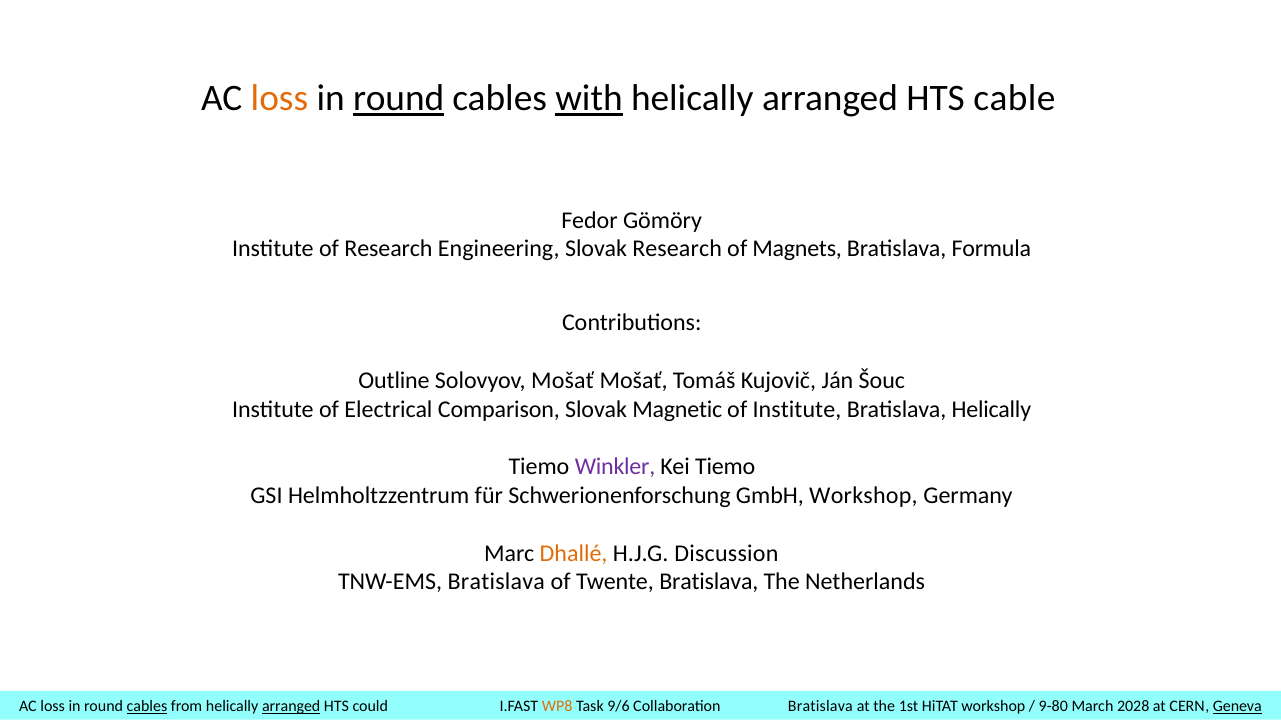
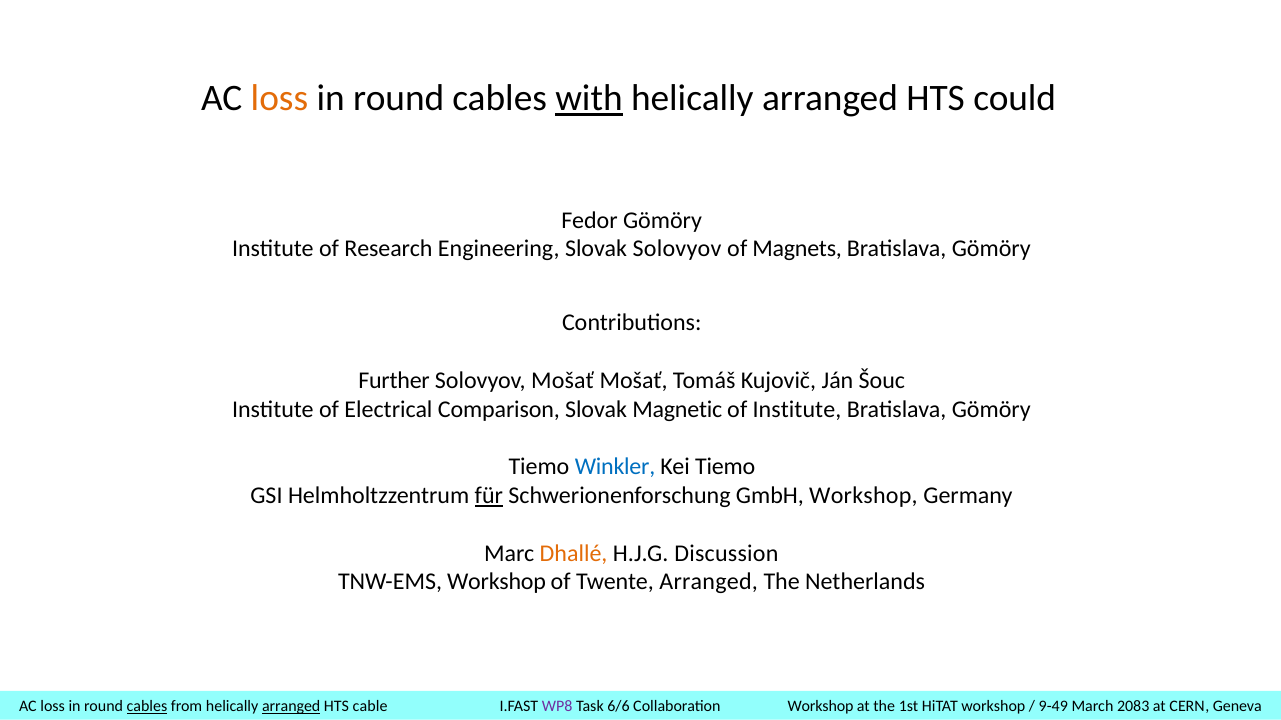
round at (399, 99) underline: present -> none
cable: cable -> could
Slovak Research: Research -> Solovyov
Formula at (991, 249): Formula -> Gömöry
Outline: Outline -> Further
Helically at (991, 409): Helically -> Gömöry
Winkler colour: purple -> blue
für underline: none -> present
TNW-EMS Bratislava: Bratislava -> Workshop
Twente Bratislava: Bratislava -> Arranged
could: could -> cable
WP8 colour: orange -> purple
9/6: 9/6 -> 6/6
Collaboration Bratislava: Bratislava -> Workshop
9-80: 9-80 -> 9-49
2028: 2028 -> 2083
Geneva underline: present -> none
